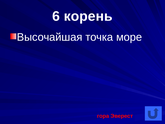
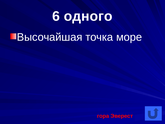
корень: корень -> одного
